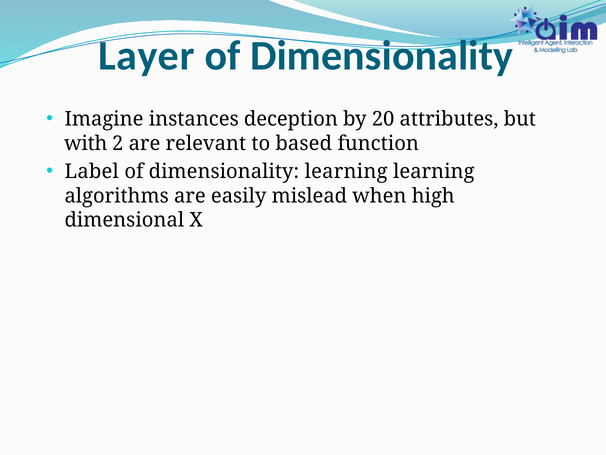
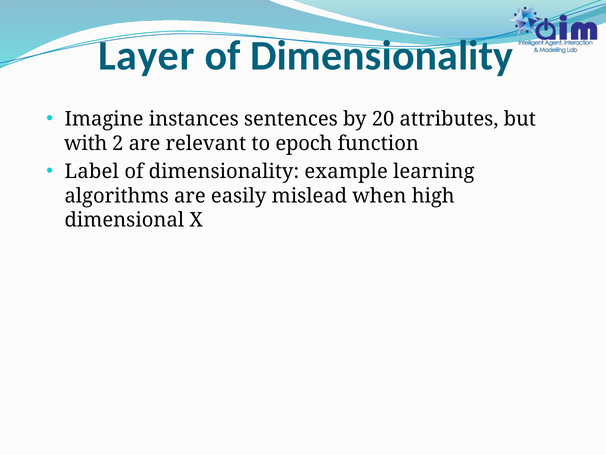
deception: deception -> sentences
based: based -> epoch
dimensionality learning: learning -> example
